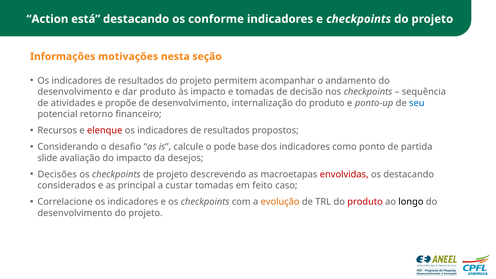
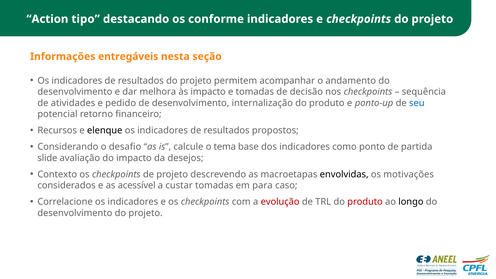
está: está -> tipo
motivações: motivações -> entregáveis
dar produto: produto -> melhora
propõe: propõe -> pedido
elenque colour: red -> black
pode: pode -> tema
Decisões: Decisões -> Contexto
envolvidas colour: red -> black
os destacando: destacando -> motivações
principal: principal -> acessível
feito: feito -> para
evolução colour: orange -> red
